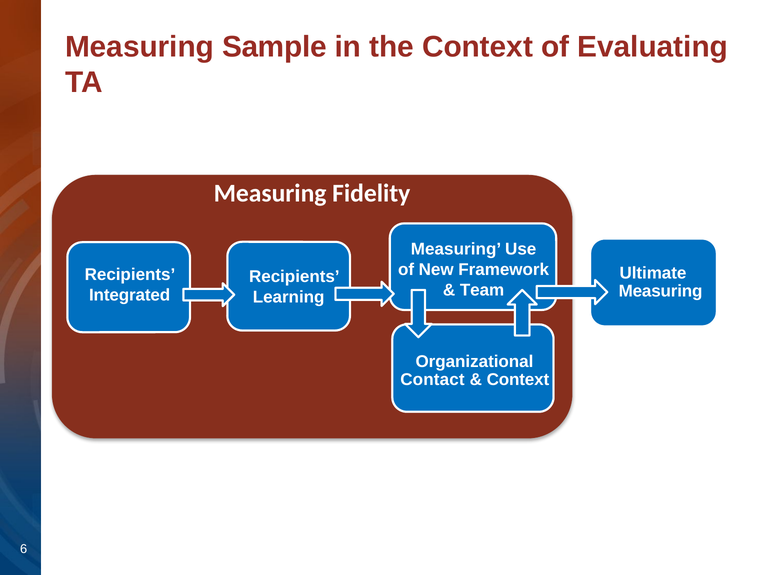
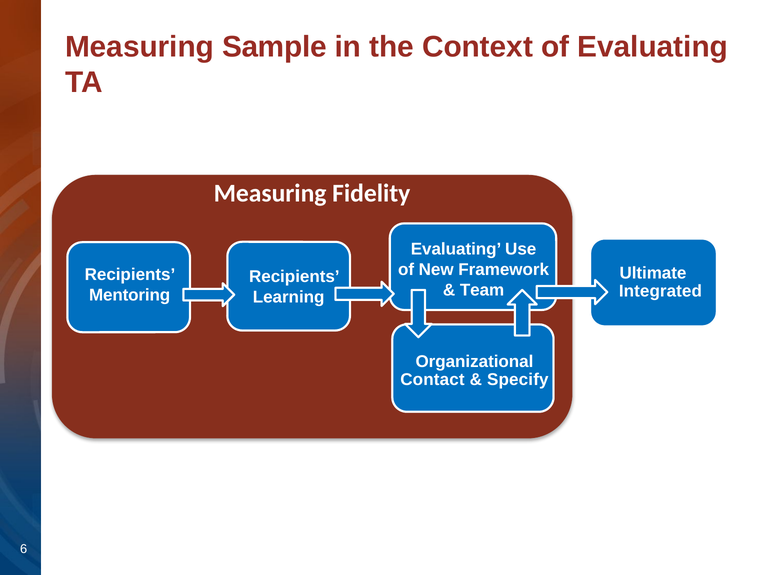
Measuring at (456, 249): Measuring -> Evaluating
Measuring at (661, 291): Measuring -> Integrated
Integrated: Integrated -> Mentoring
Context at (518, 380): Context -> Specify
